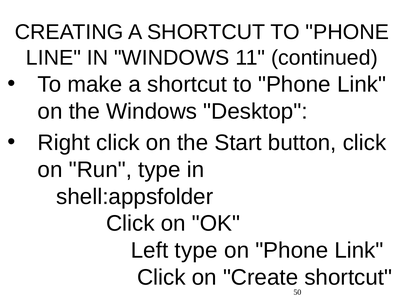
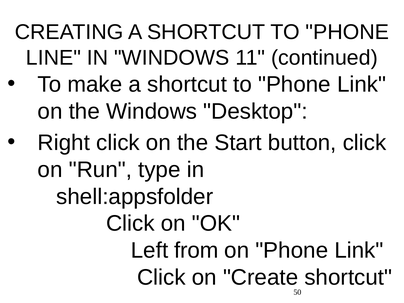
Left type: type -> from
